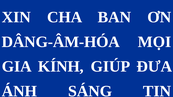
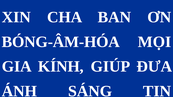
DÂNG-ÂM-HÓA: DÂNG-ÂM-HÓA -> BÓNG-ÂM-HÓA
